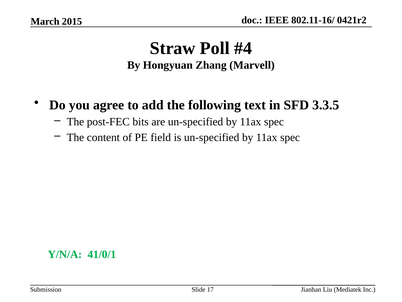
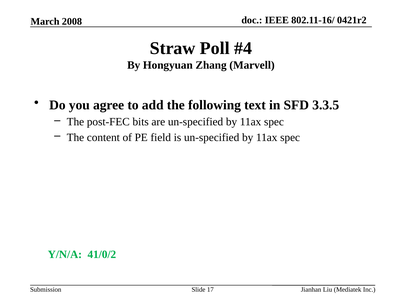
2015: 2015 -> 2008
41/0/1: 41/0/1 -> 41/0/2
